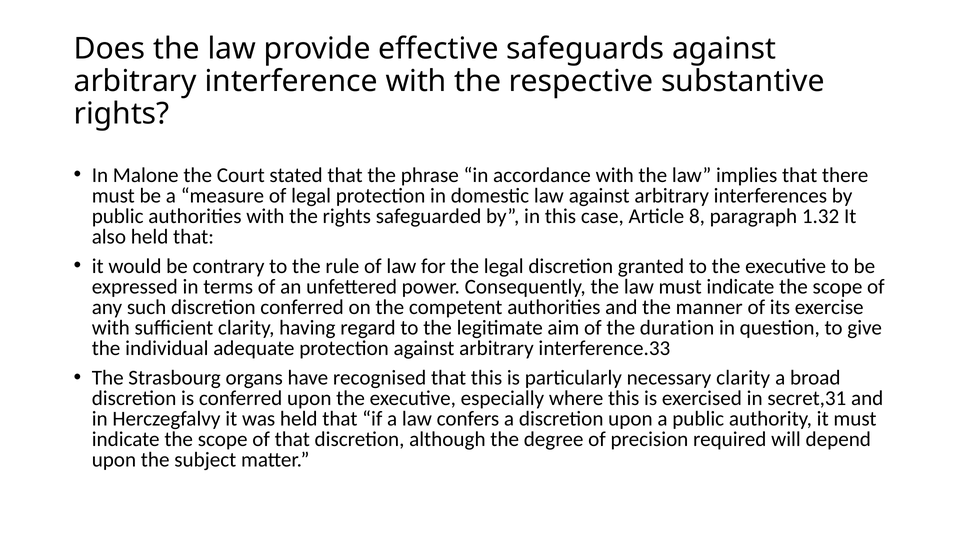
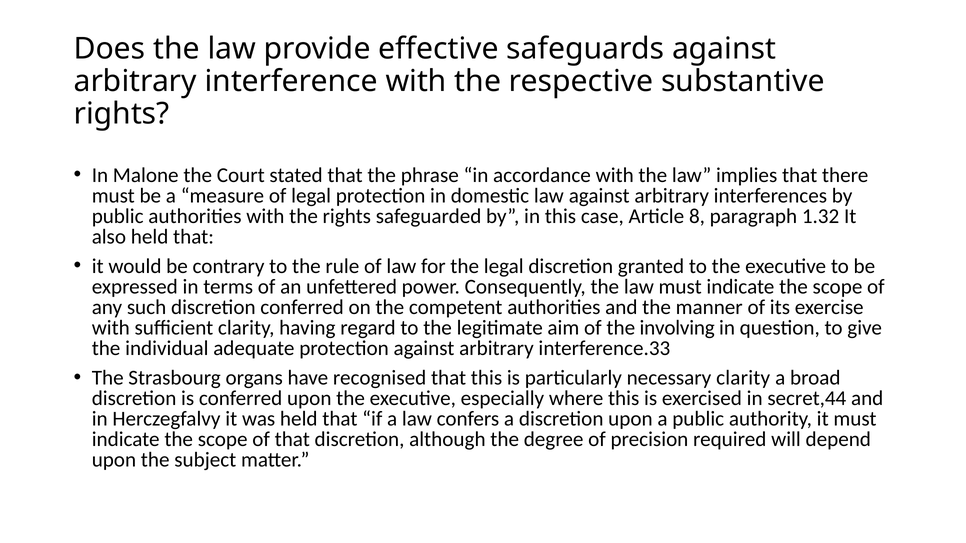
duration: duration -> involving
secret,31: secret,31 -> secret,44
